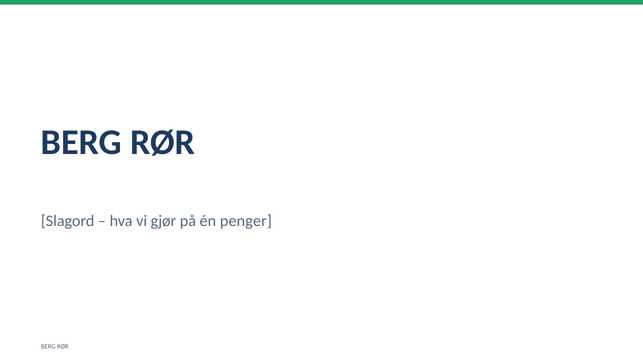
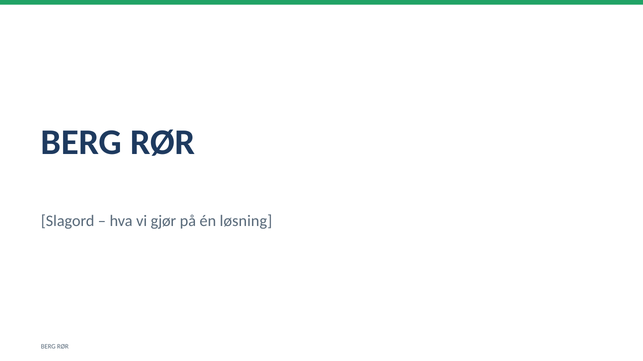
penger: penger -> løsning
